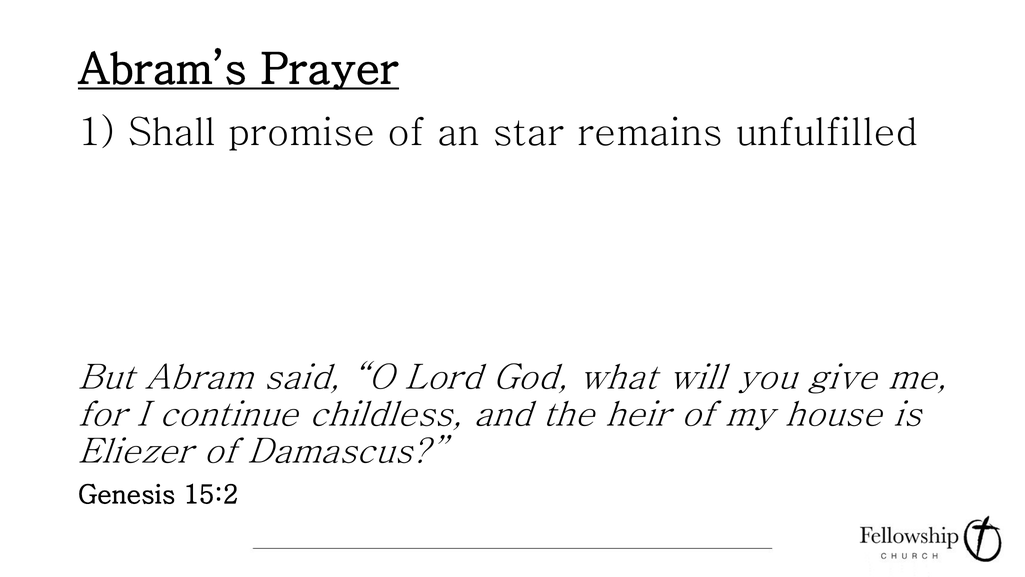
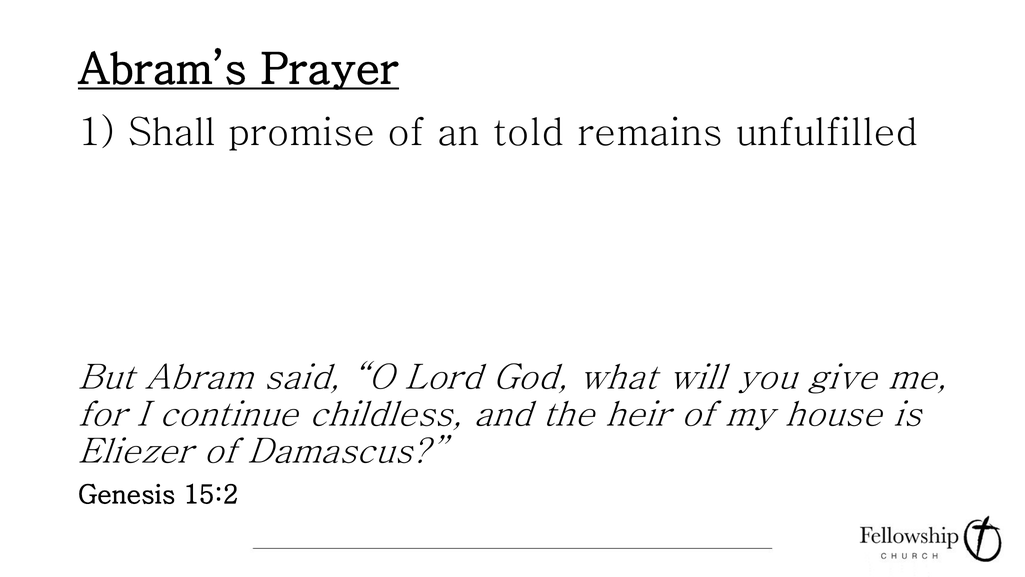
star: star -> told
